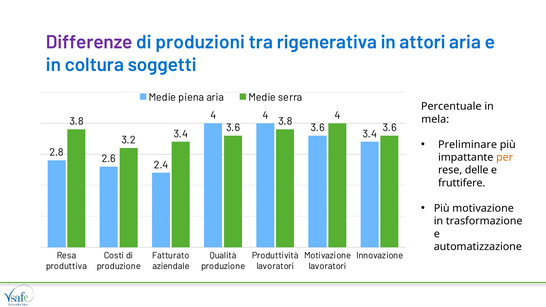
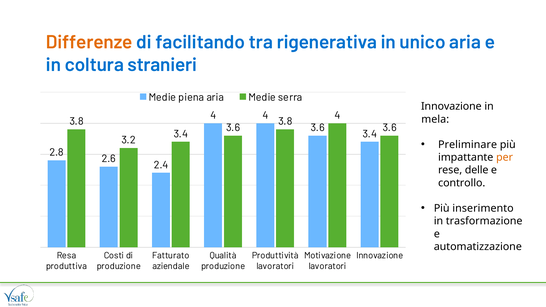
Differenze colour: purple -> orange
produzioni: produzioni -> facilitando
attori: attori -> unico
soggetti: soggetti -> stranieri
Percentuale at (451, 106): Percentuale -> Innovazione
fruttifere: fruttifere -> controllo
Più motivazione: motivazione -> inserimento
